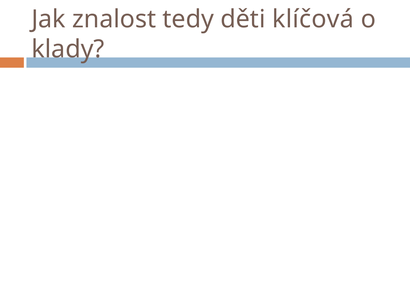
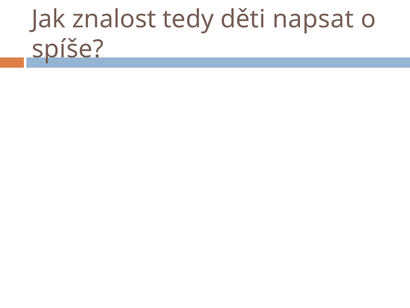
klíčová: klíčová -> napsat
klady: klady -> spíše
